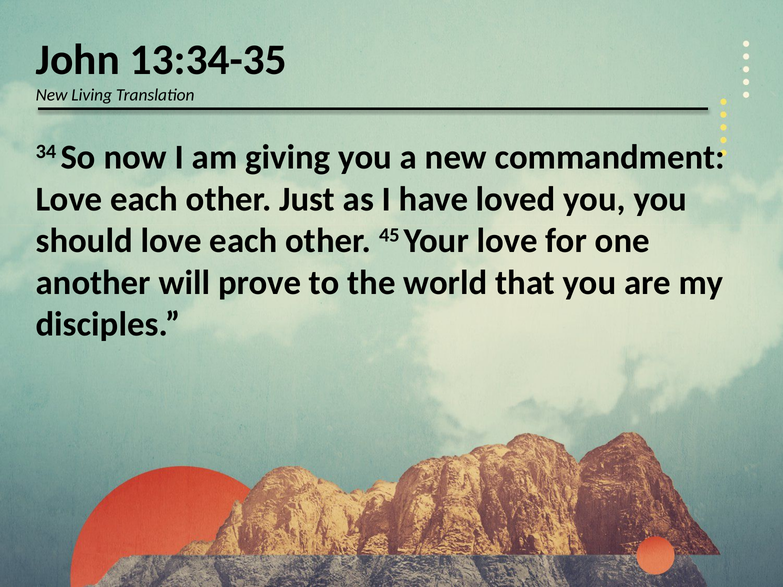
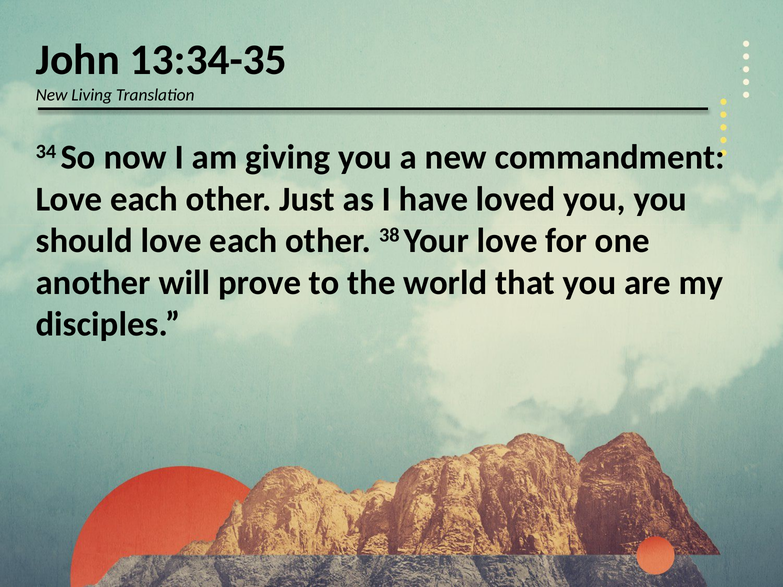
45: 45 -> 38
